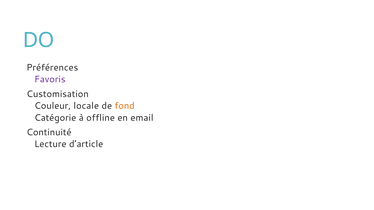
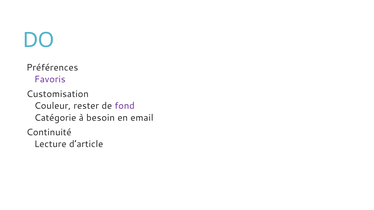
locale: locale -> rester
fond colour: orange -> purple
offline: offline -> besoin
